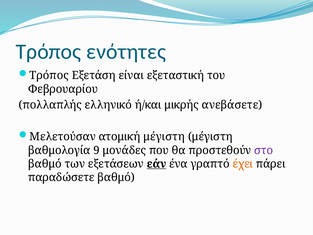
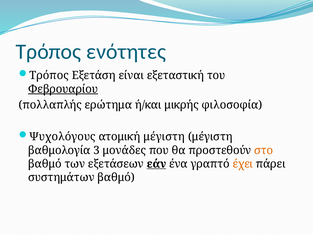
Φεβρουαρίου underline: none -> present
ελληνικό: ελληνικό -> ερώτημα
ανεβάσετε: ανεβάσετε -> φιλοσοφία
Μελετούσαν: Μελετούσαν -> Ψυχολόγους
9: 9 -> 3
στο colour: purple -> orange
παραδώσετε: παραδώσετε -> συστημάτων
